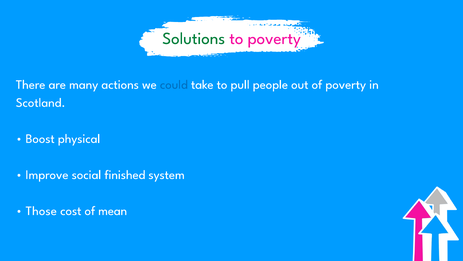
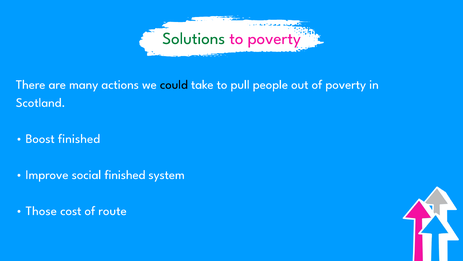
could colour: blue -> black
Boost physical: physical -> finished
mean: mean -> route
